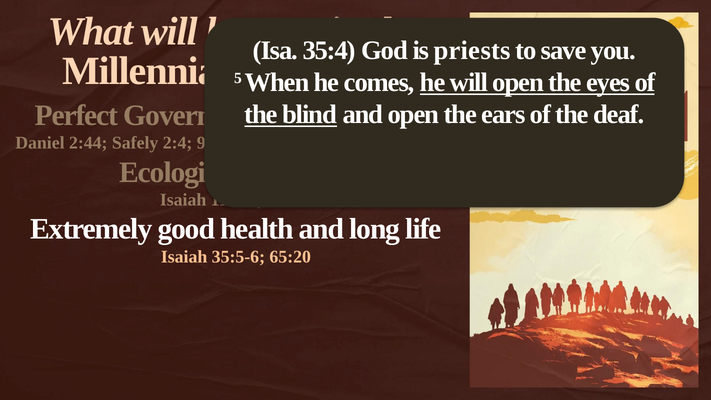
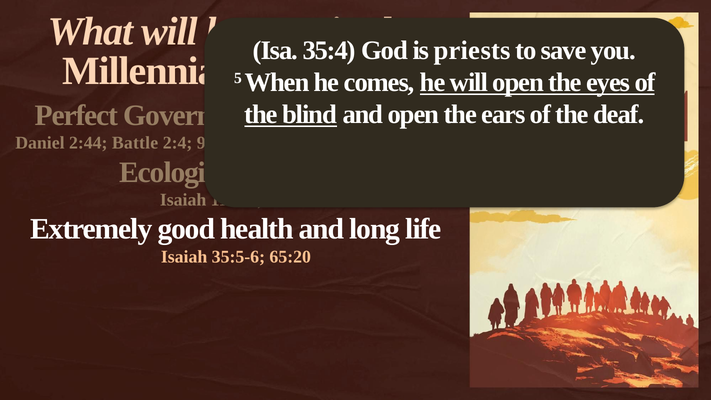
Safely: Safely -> Battle
